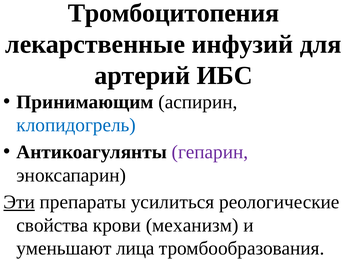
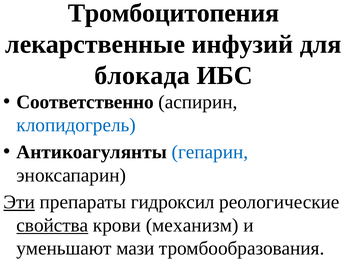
артерий: артерий -> блокада
Принимающим: Принимающим -> Соответственно
гепарин colour: purple -> blue
усилиться: усилиться -> гидроксил
свойства underline: none -> present
лица: лица -> мази
